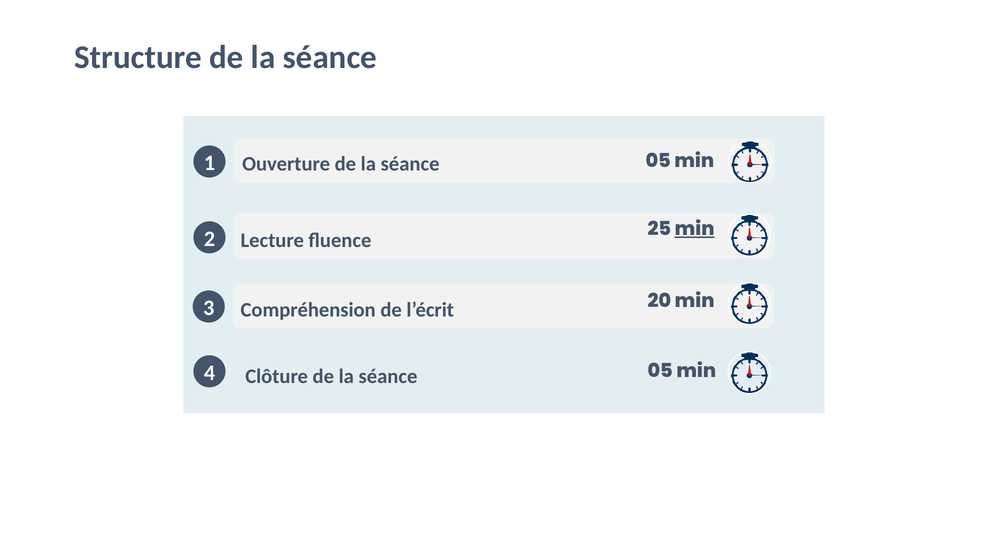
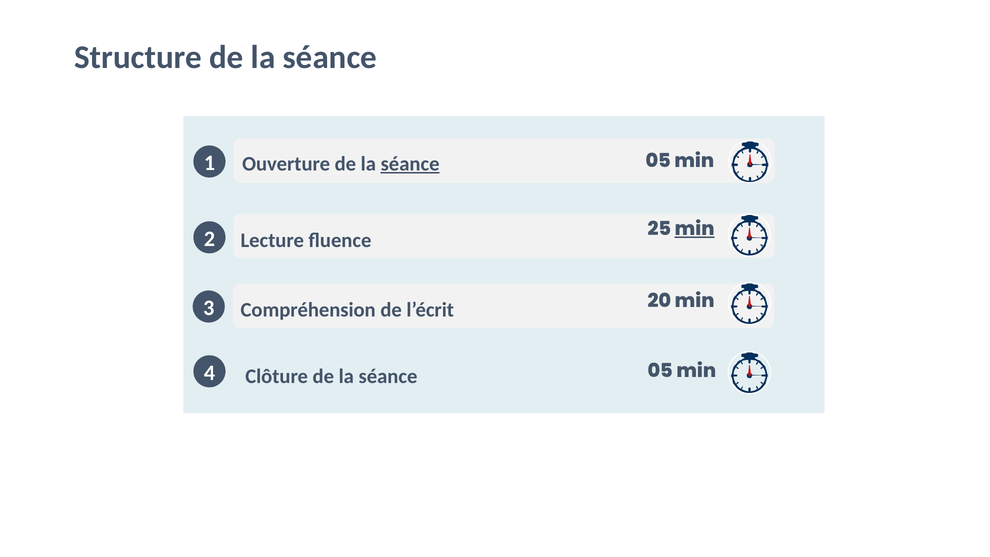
séance at (410, 164) underline: none -> present
